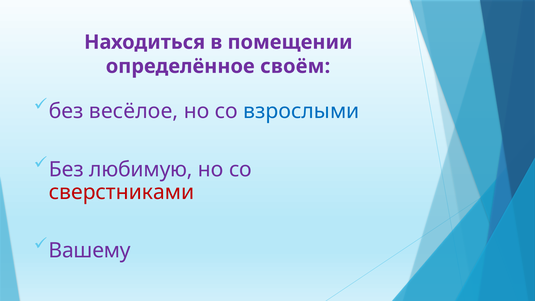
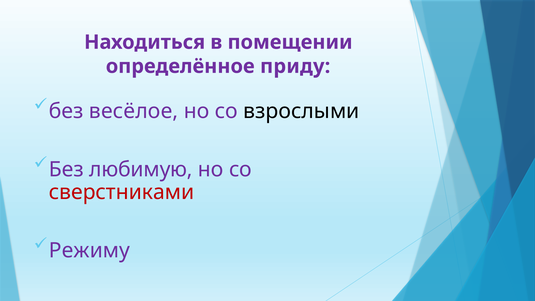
своём: своём -> приду
взрослыми colour: blue -> black
Вашему: Вашему -> Режиму
